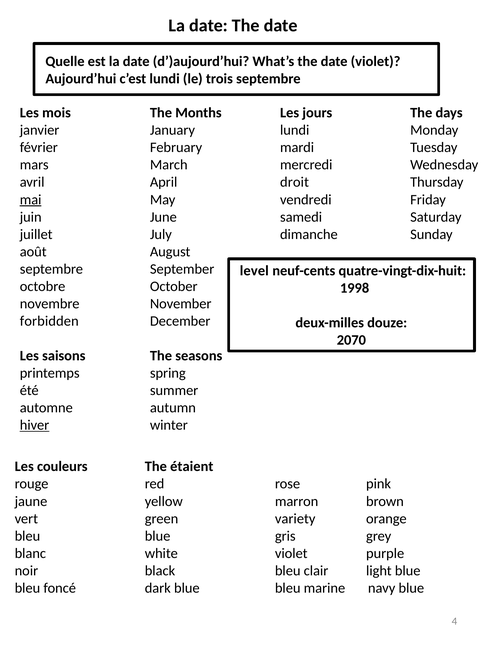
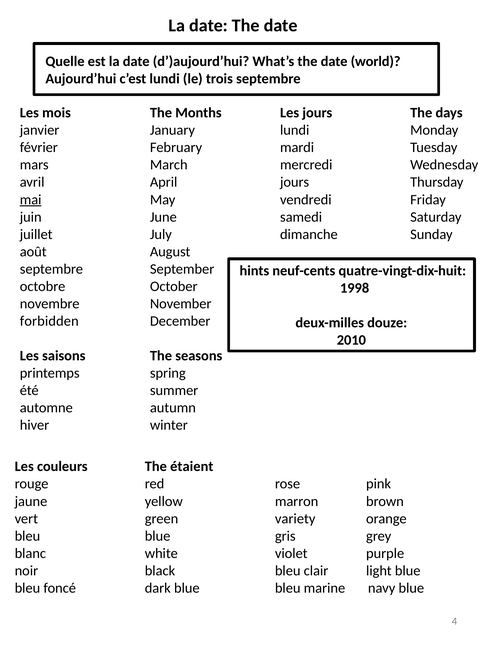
date violet: violet -> world
April droit: droit -> jours
level: level -> hints
2070: 2070 -> 2010
hiver underline: present -> none
